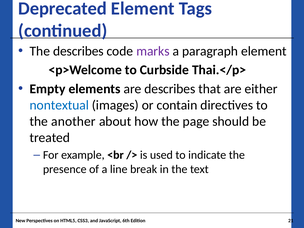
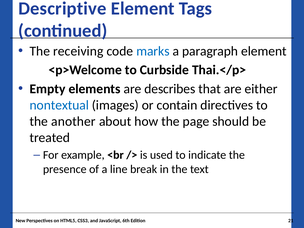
Deprecated: Deprecated -> Descriptive
The describes: describes -> receiving
marks colour: purple -> blue
